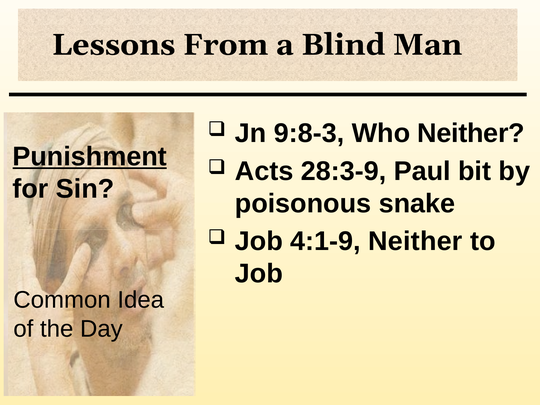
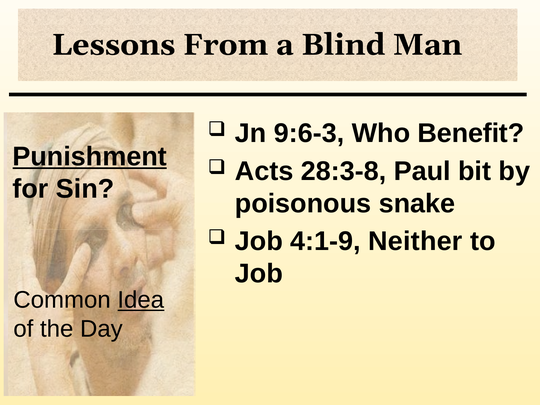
9:8-3: 9:8-3 -> 9:6-3
Who Neither: Neither -> Benefit
28:3-9: 28:3-9 -> 28:3-8
Idea underline: none -> present
